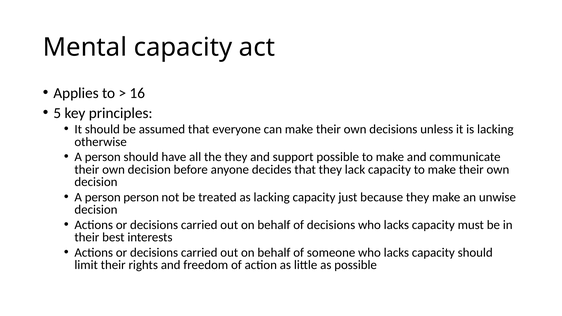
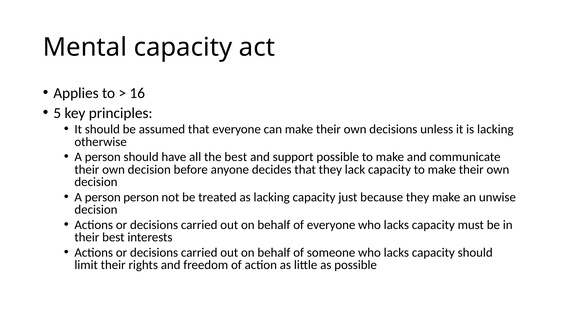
the they: they -> best
of decisions: decisions -> everyone
